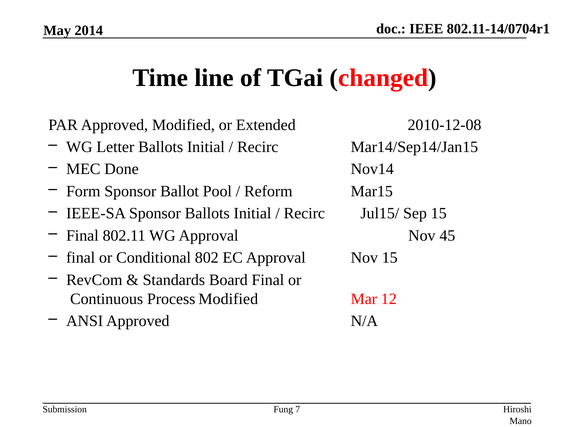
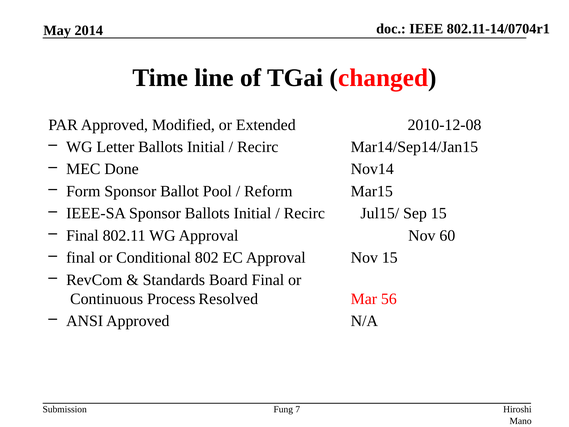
45: 45 -> 60
Process Modified: Modified -> Resolved
12: 12 -> 56
